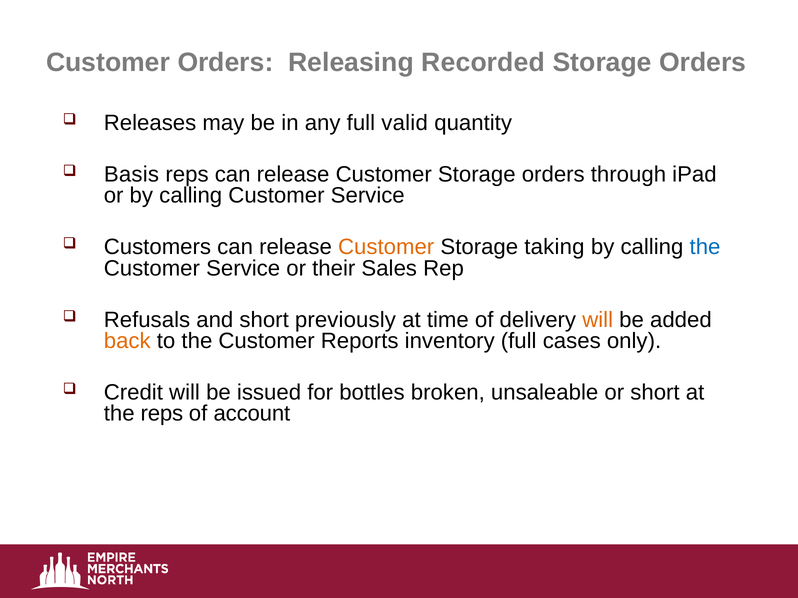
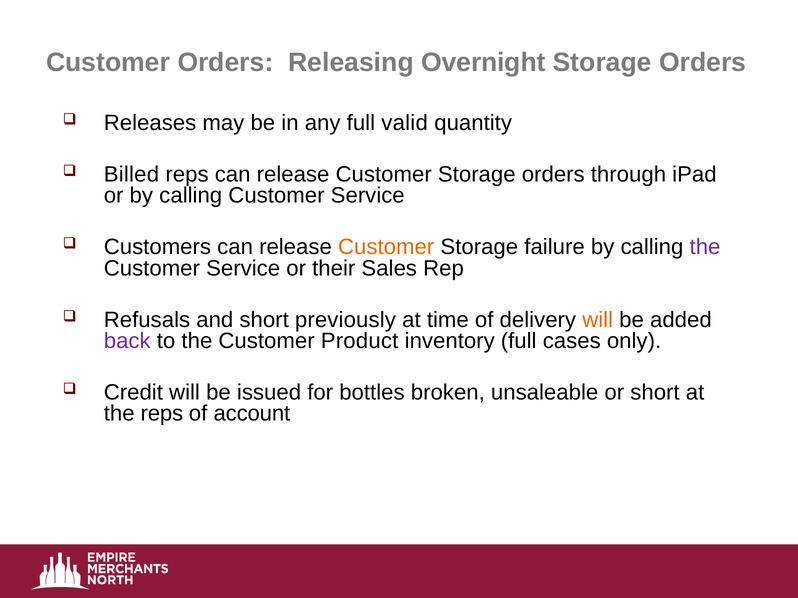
Recorded: Recorded -> Overnight
Basis: Basis -> Billed
taking: taking -> failure
the at (705, 247) colour: blue -> purple
back colour: orange -> purple
Reports: Reports -> Product
